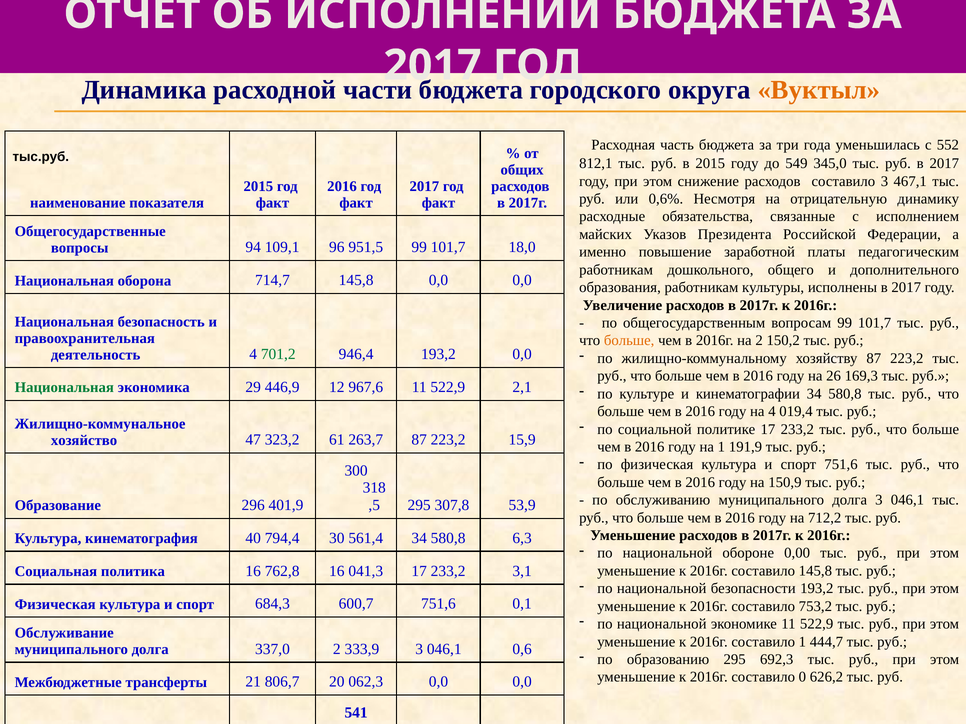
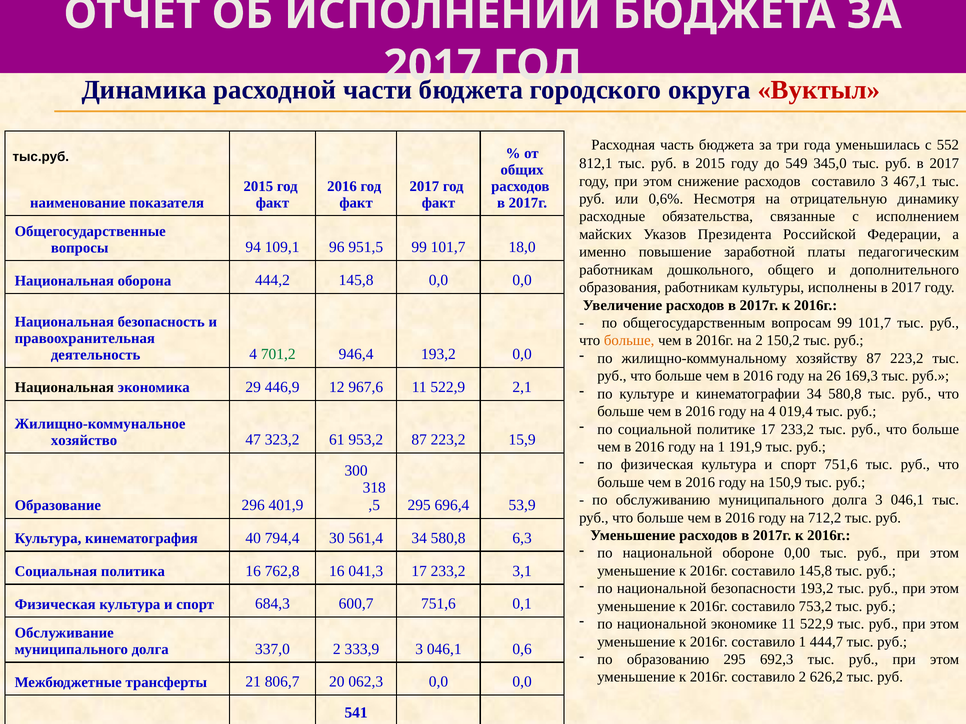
Вуктыл colour: orange -> red
714,7: 714,7 -> 444,2
Национальная at (64, 388) colour: green -> black
263,7: 263,7 -> 953,2
307,8: 307,8 -> 696,4
составило 0: 0 -> 2
